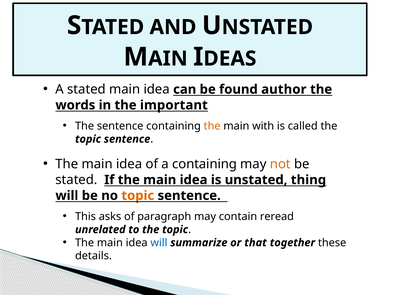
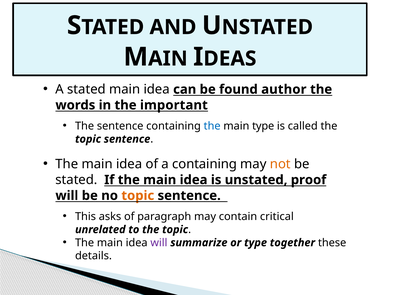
the at (212, 126) colour: orange -> blue
main with: with -> type
thing: thing -> proof
reread: reread -> critical
will at (159, 242) colour: blue -> purple
or that: that -> type
